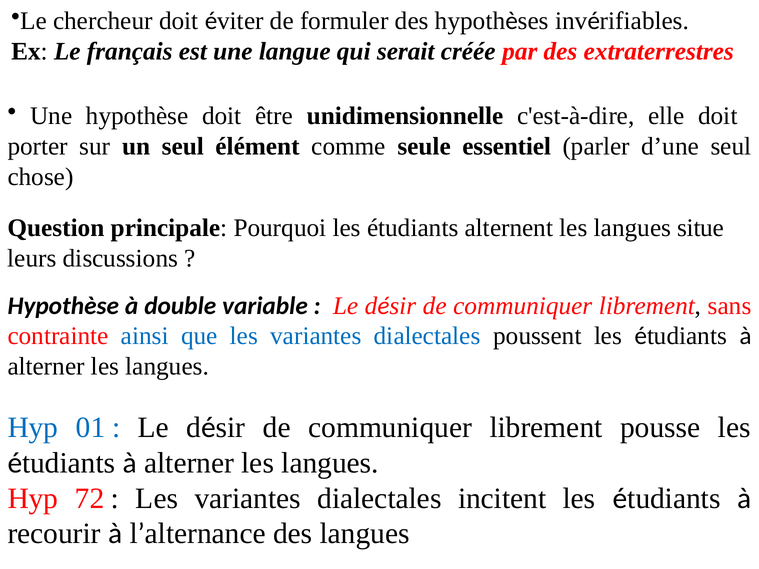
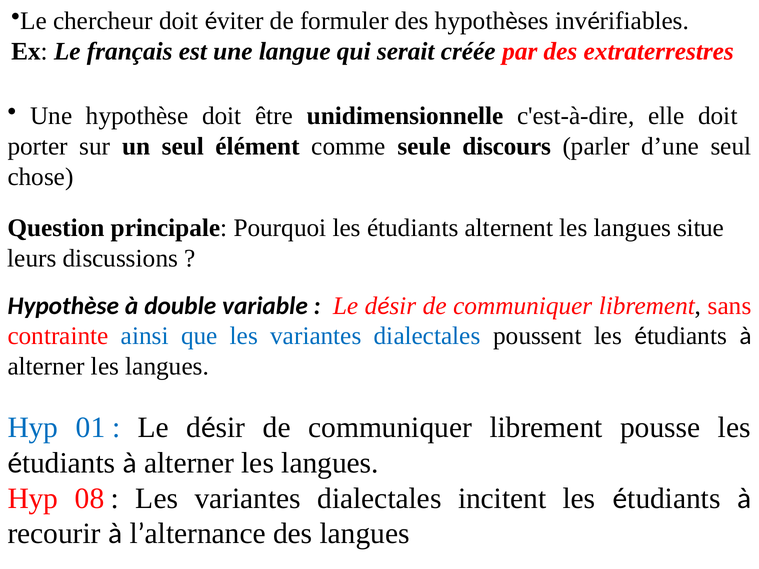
essentiel: essentiel -> discours
72: 72 -> 08
